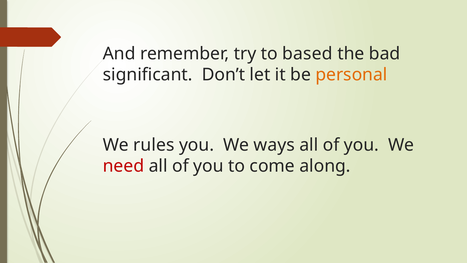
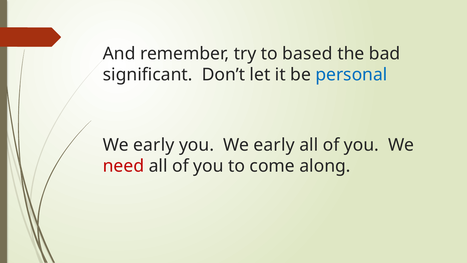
personal colour: orange -> blue
rules at (154, 145): rules -> early
you We ways: ways -> early
